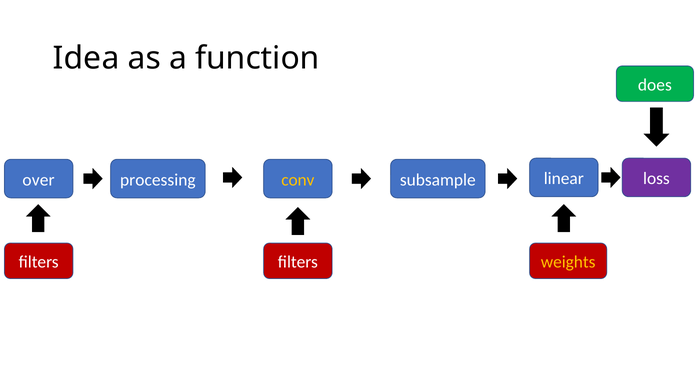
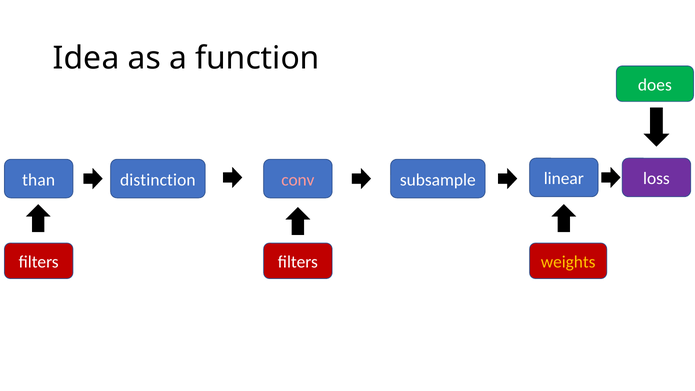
over: over -> than
processing: processing -> distinction
conv colour: yellow -> pink
